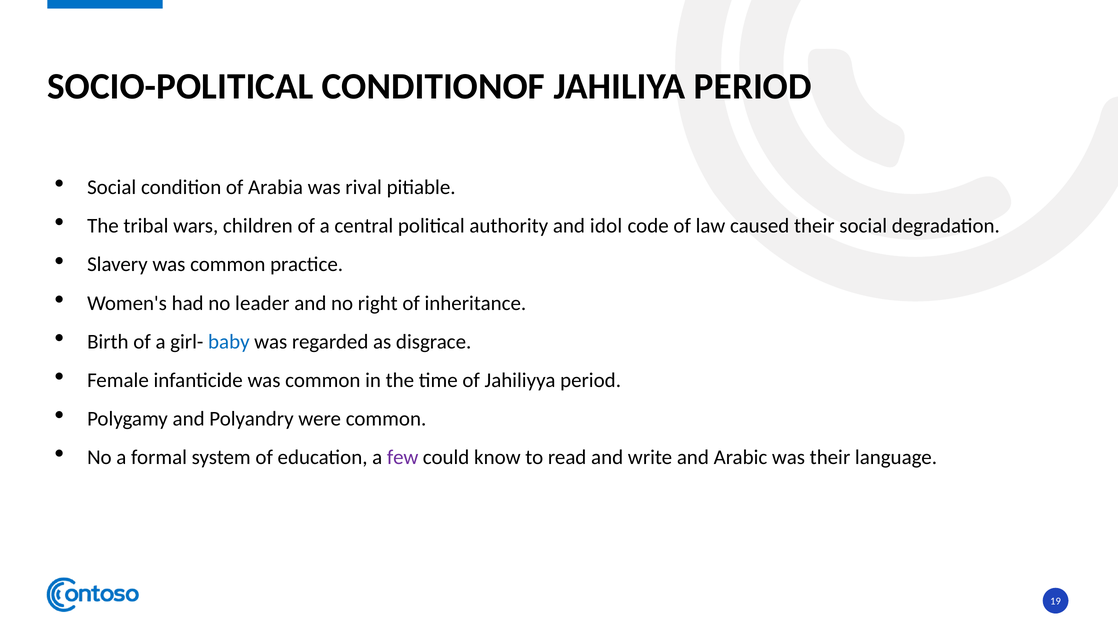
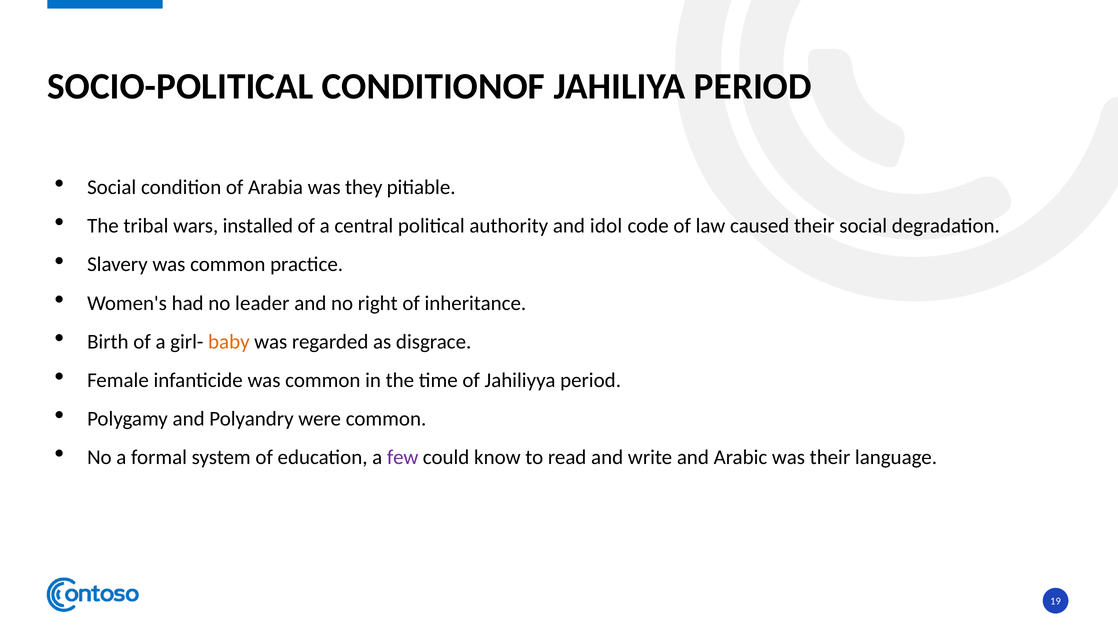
rival: rival -> they
children: children -> installed
baby colour: blue -> orange
